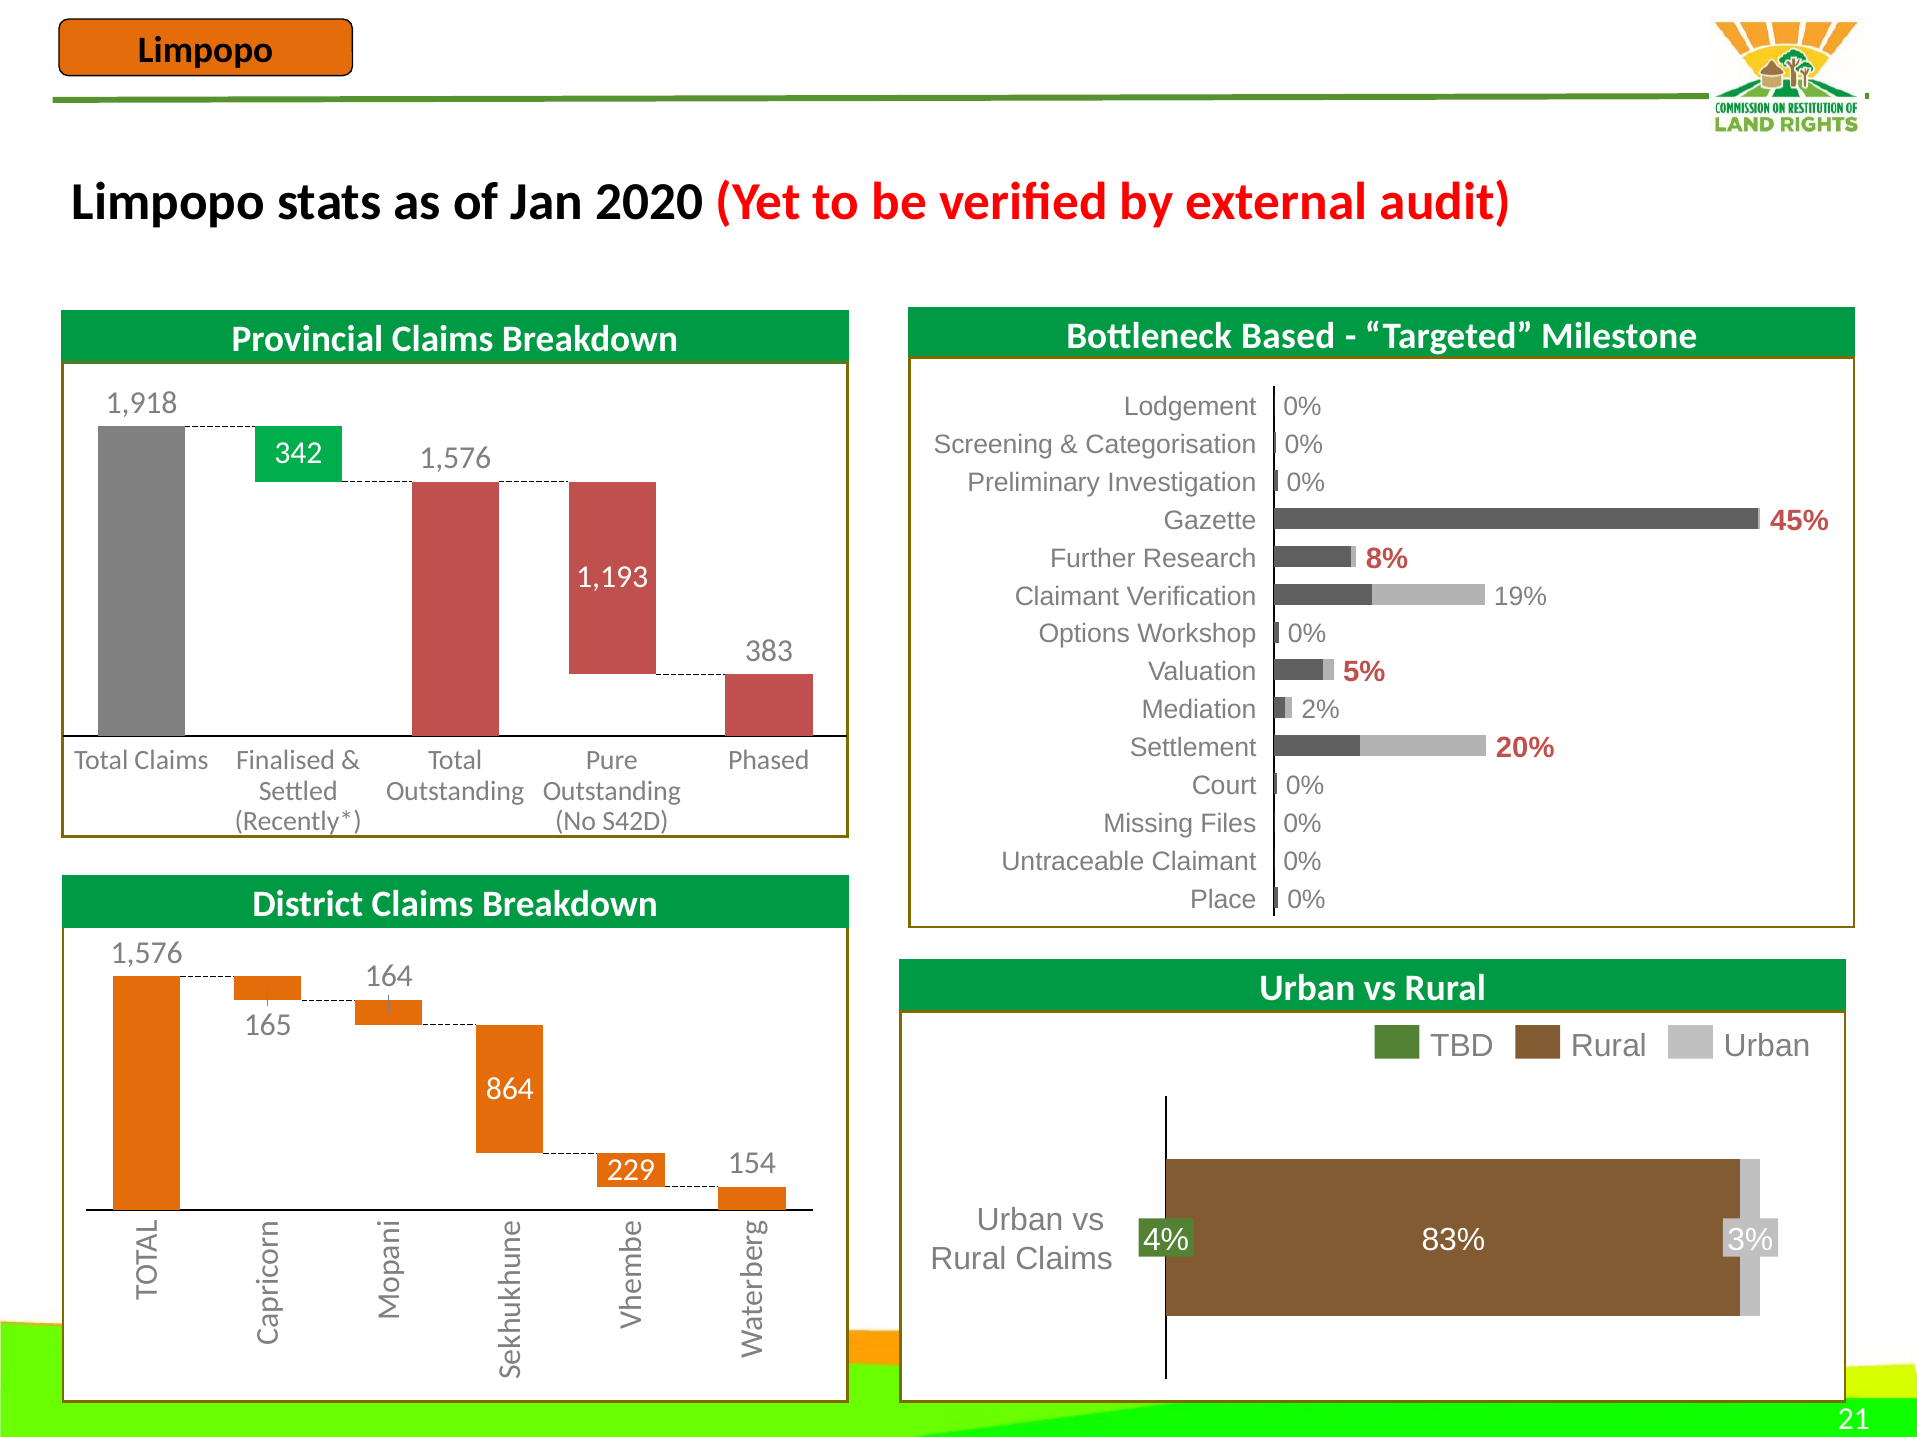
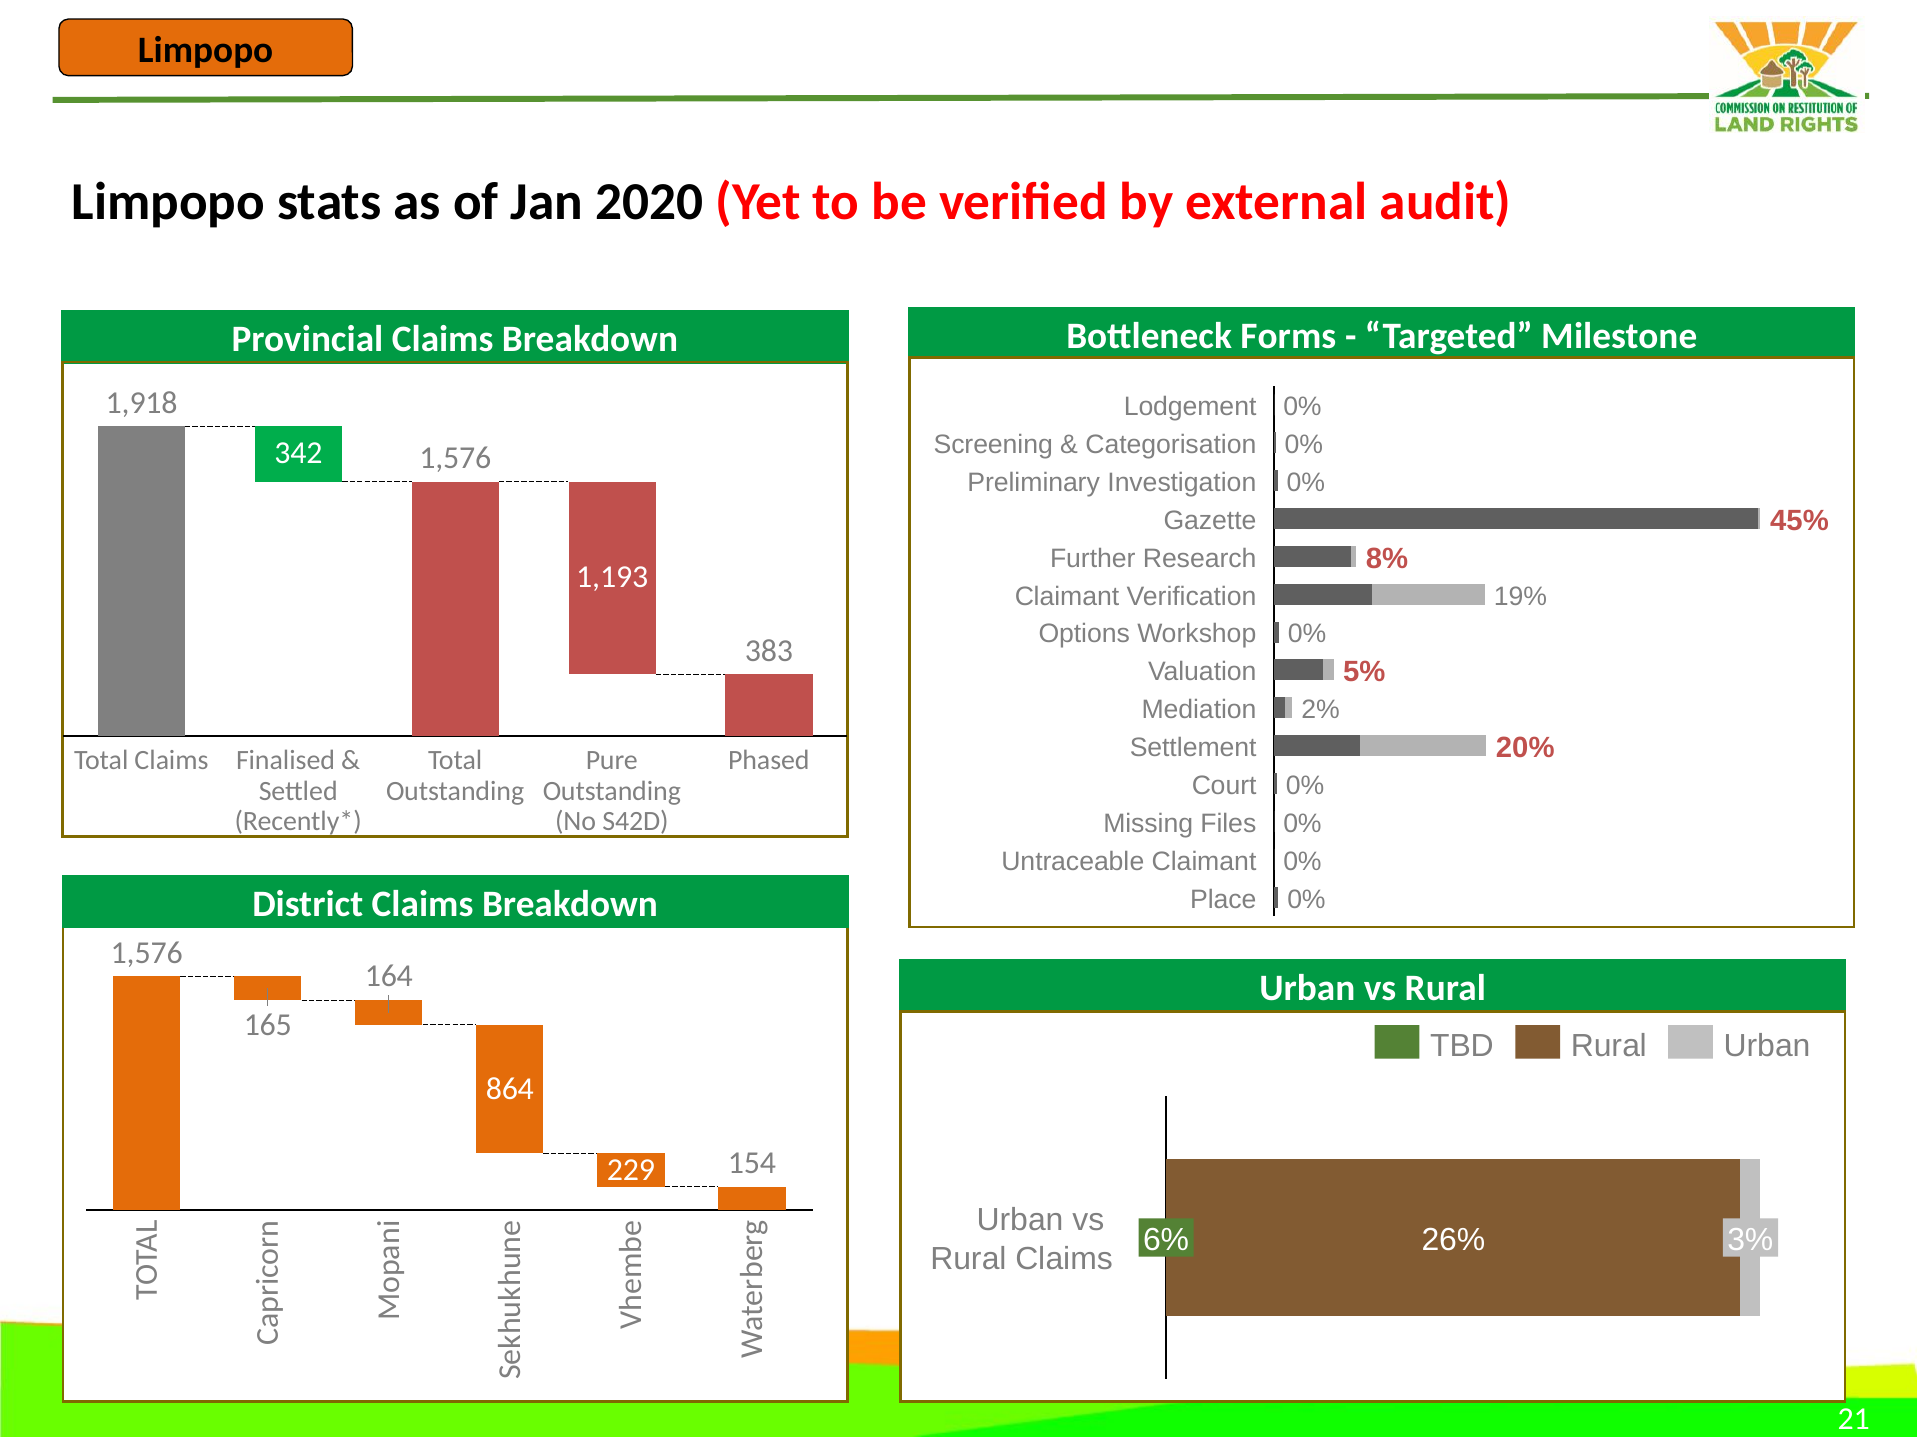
Based: Based -> Forms
4%: 4% -> 6%
83%: 83% -> 26%
